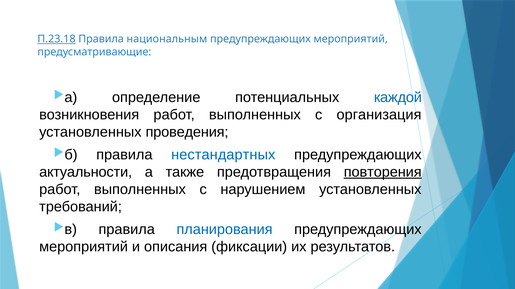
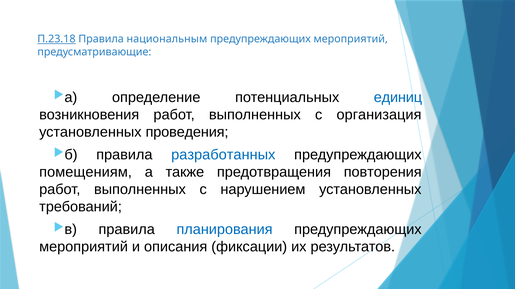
каждой: каждой -> единиц
нестандартных: нестандартных -> разработанных
актуальности: актуальности -> помещениям
повторения underline: present -> none
